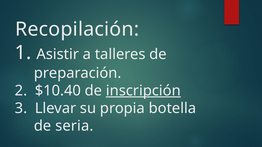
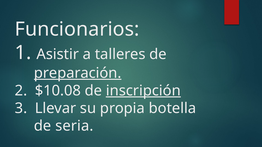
Recopilación: Recopilación -> Funcionarios
preparación underline: none -> present
$10.40: $10.40 -> $10.08
